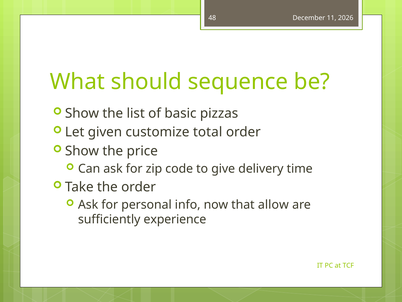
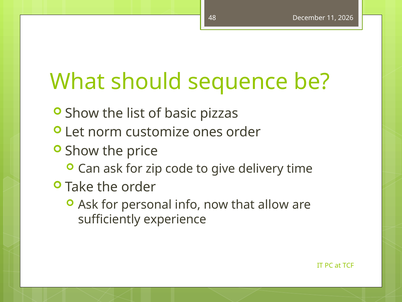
given: given -> norm
total: total -> ones
